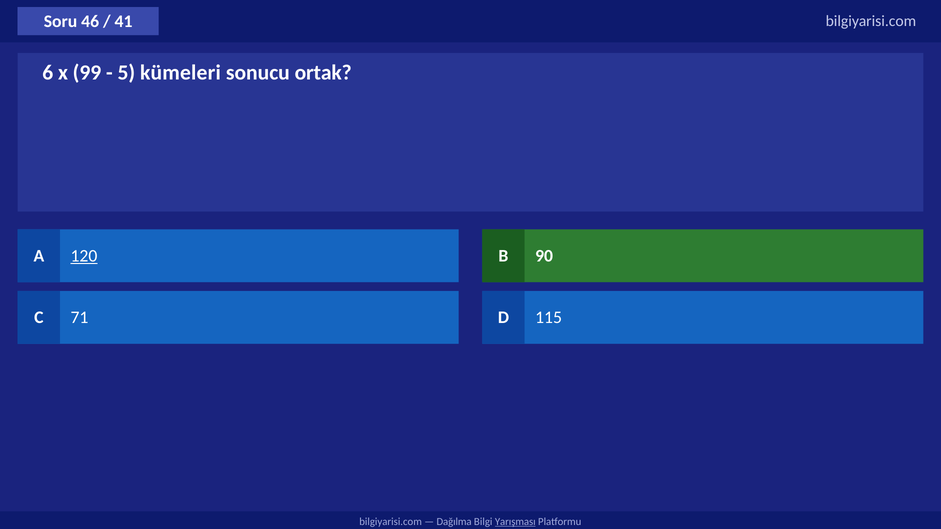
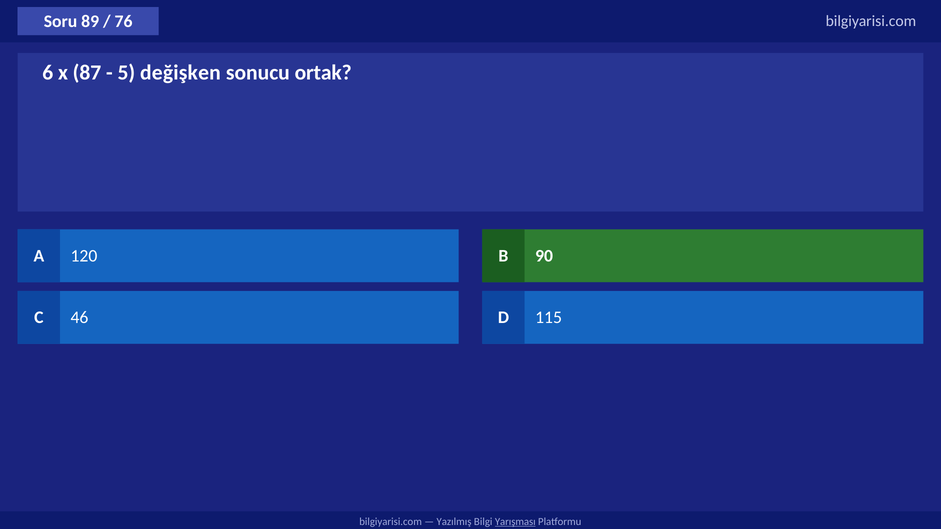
46: 46 -> 89
41: 41 -> 76
99: 99 -> 87
kümeleri: kümeleri -> değişken
120 underline: present -> none
71: 71 -> 46
Dağılma: Dağılma -> Yazılmış
